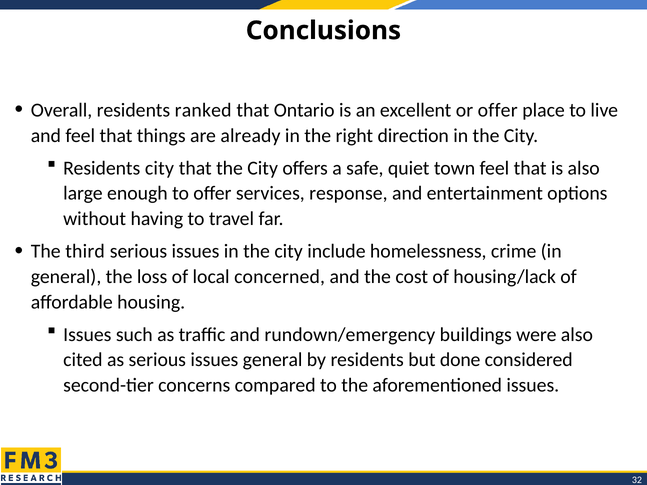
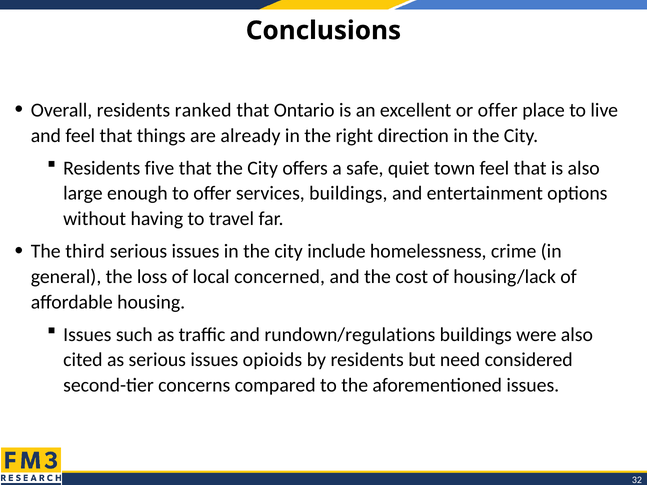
Residents city: city -> five
services response: response -> buildings
rundown/emergency: rundown/emergency -> rundown/regulations
issues general: general -> opioids
done: done -> need
